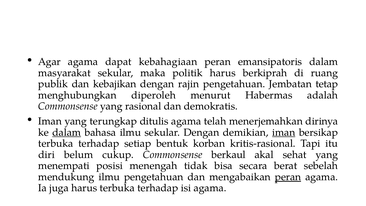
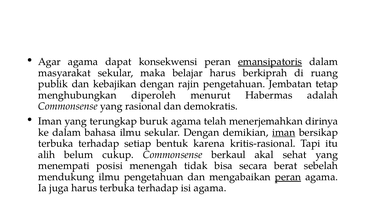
kebahagiaan: kebahagiaan -> konsekwensi
emansipatoris underline: none -> present
politik: politik -> belajar
ditulis: ditulis -> buruk
dalam at (67, 132) underline: present -> none
korban: korban -> karena
diri: diri -> alih
